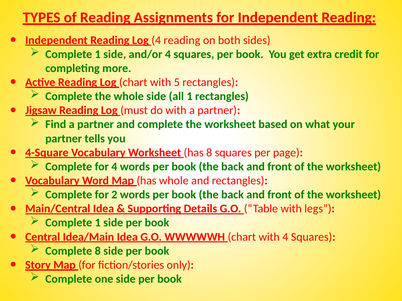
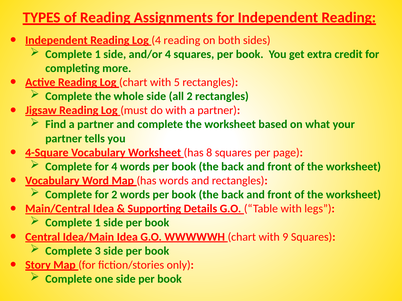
all 1: 1 -> 2
has whole: whole -> words
with 4: 4 -> 9
Complete 8: 8 -> 3
